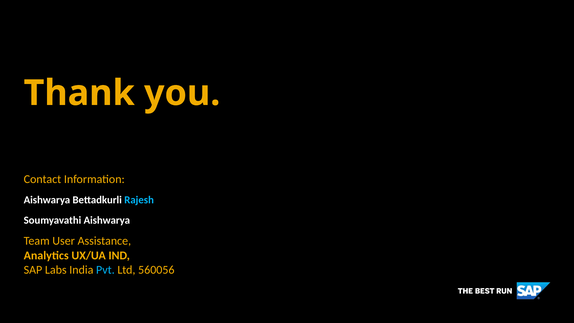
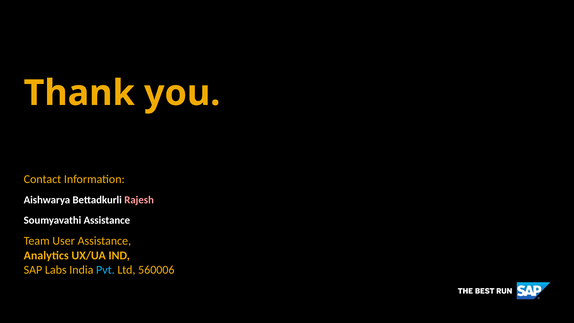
Rajesh colour: light blue -> pink
Soumyavathi Aishwarya: Aishwarya -> Assistance
560056: 560056 -> 560006
